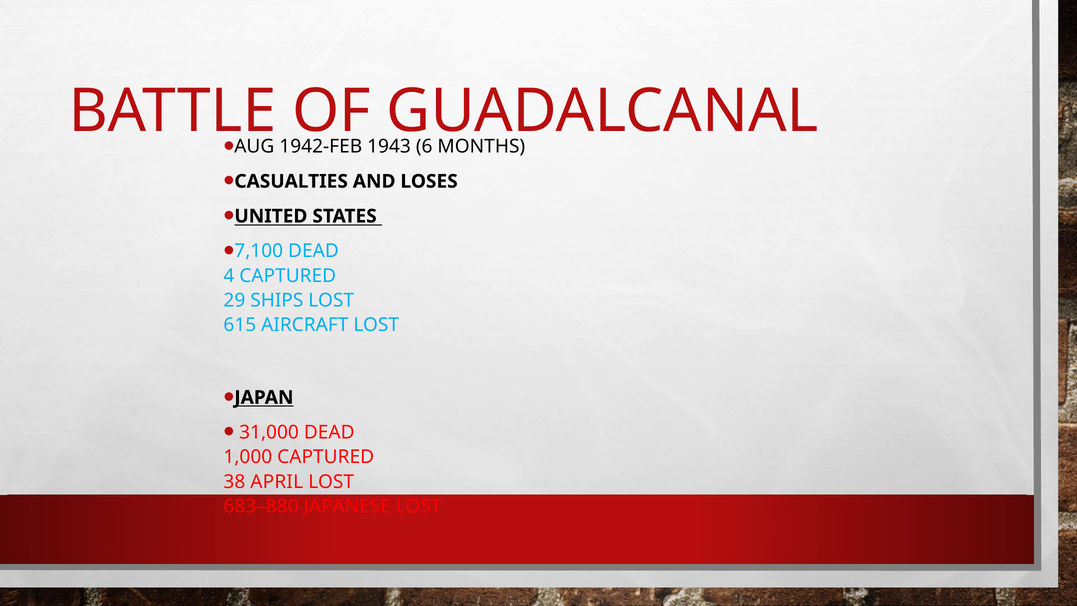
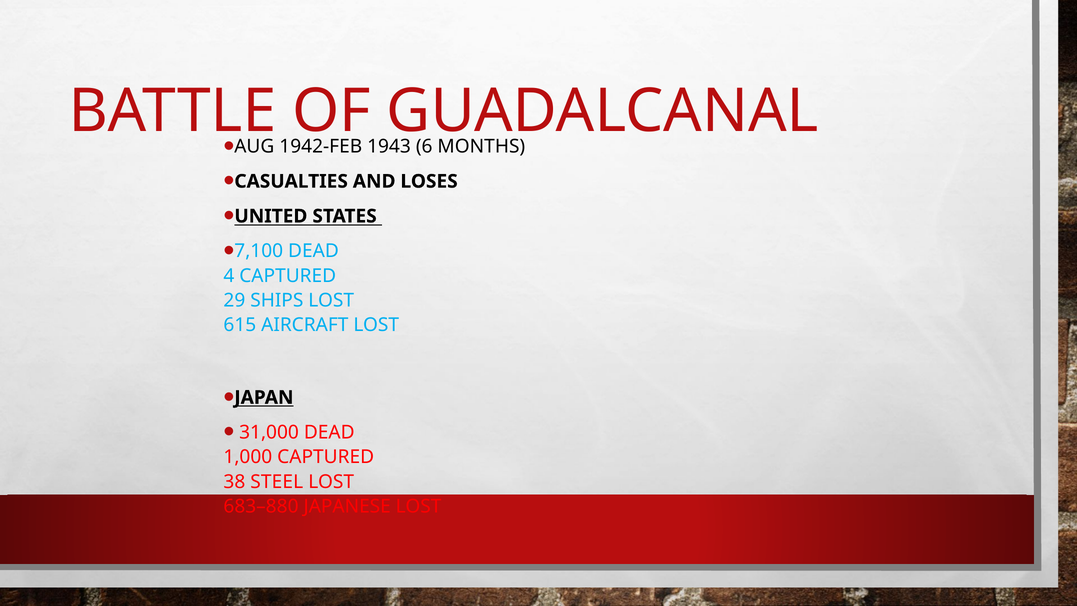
APRIL: APRIL -> STEEL
